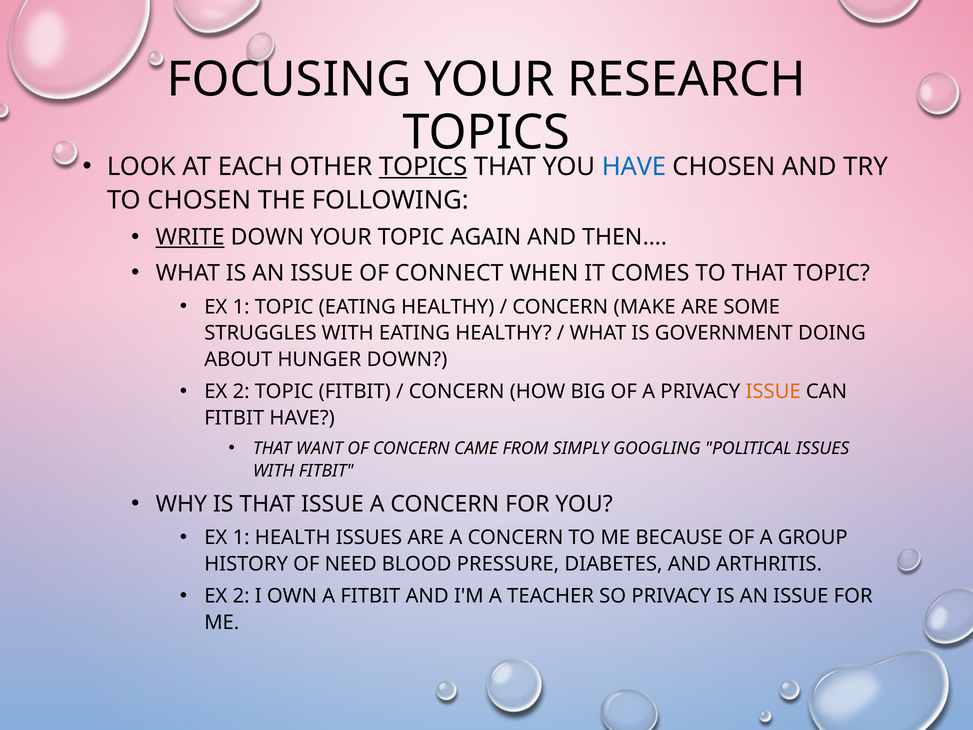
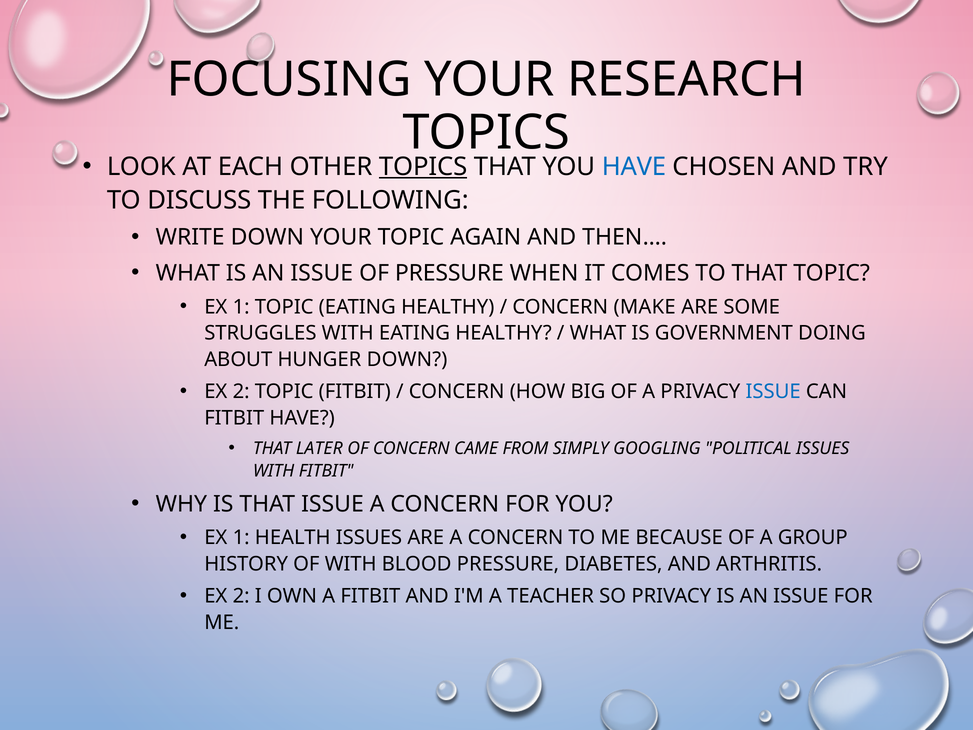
TO CHOSEN: CHOSEN -> DISCUSS
WRITE underline: present -> none
OF CONNECT: CONNECT -> PRESSURE
ISSUE at (773, 392) colour: orange -> blue
WANT: WANT -> LATER
OF NEED: NEED -> WITH
